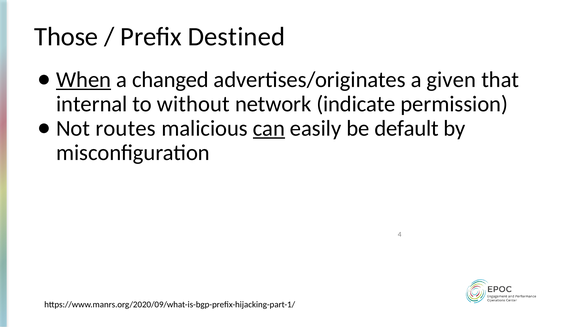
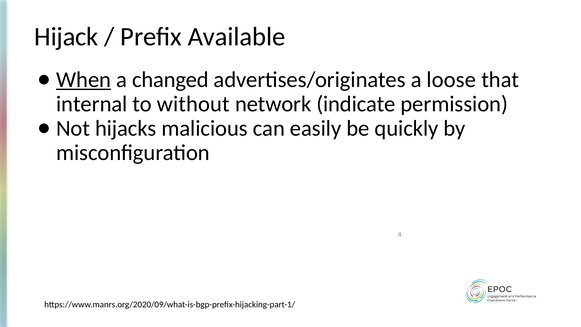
Those: Those -> Hijack
Destined: Destined -> Available
given: given -> loose
routes: routes -> hijacks
can underline: present -> none
default: default -> quickly
